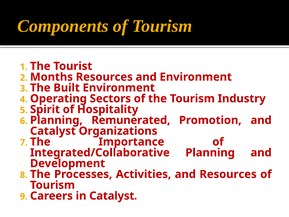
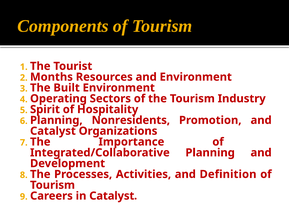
Remunerated: Remunerated -> Nonresidents
and Resources: Resources -> Definition
